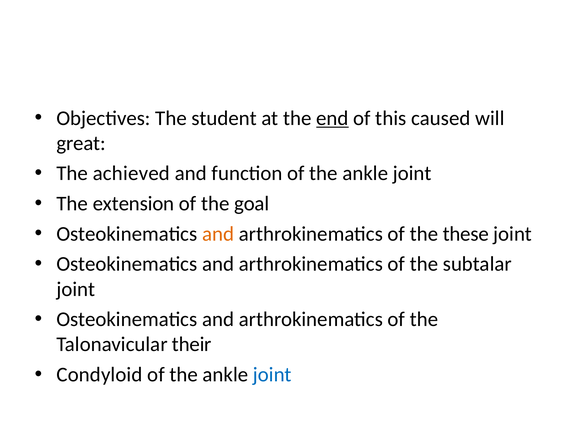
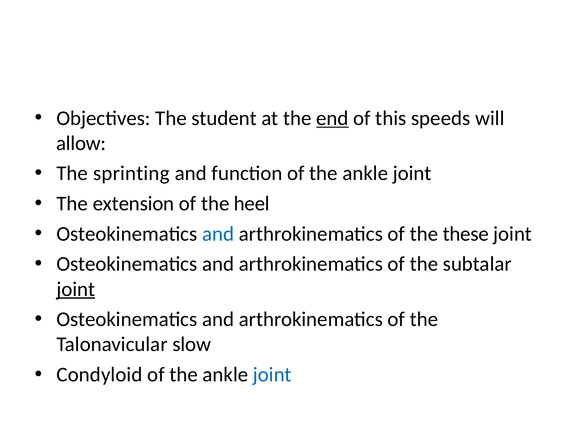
caused: caused -> speeds
great: great -> allow
achieved: achieved -> sprinting
goal: goal -> heel
and at (218, 234) colour: orange -> blue
joint at (76, 289) underline: none -> present
their: their -> slow
